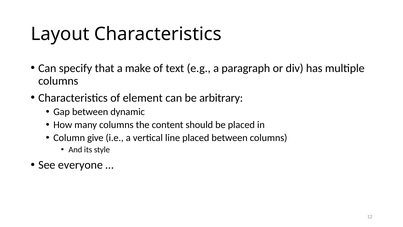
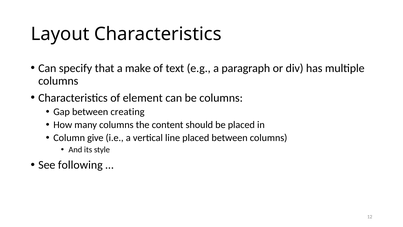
be arbitrary: arbitrary -> columns
dynamic: dynamic -> creating
everyone: everyone -> following
